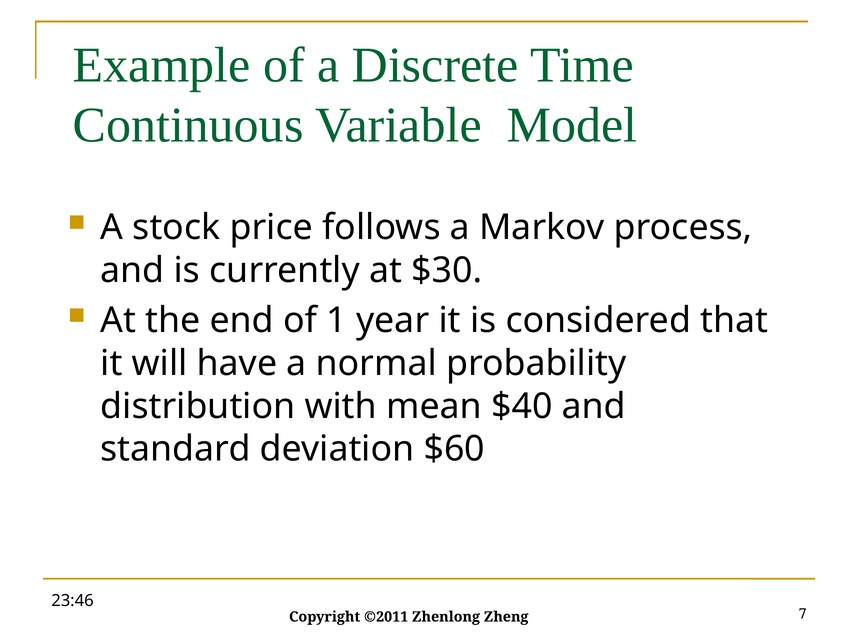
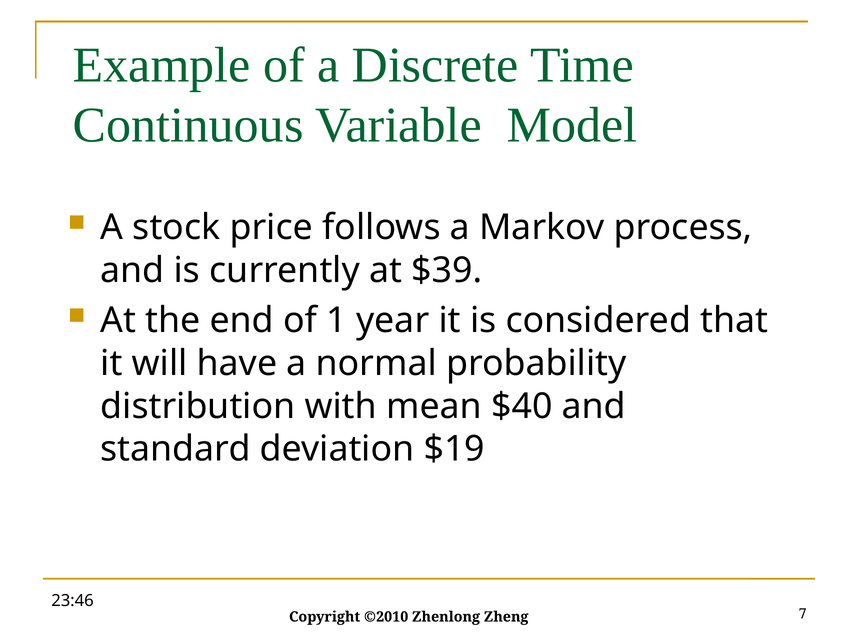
$30: $30 -> $39
$60: $60 -> $19
©2011: ©2011 -> ©2010
